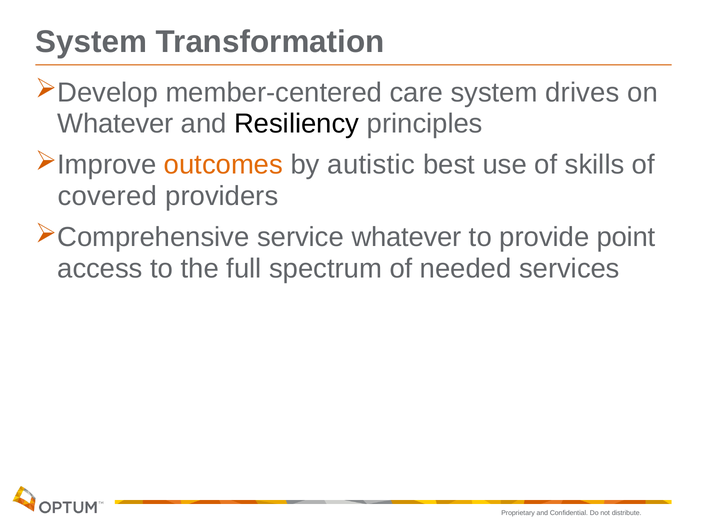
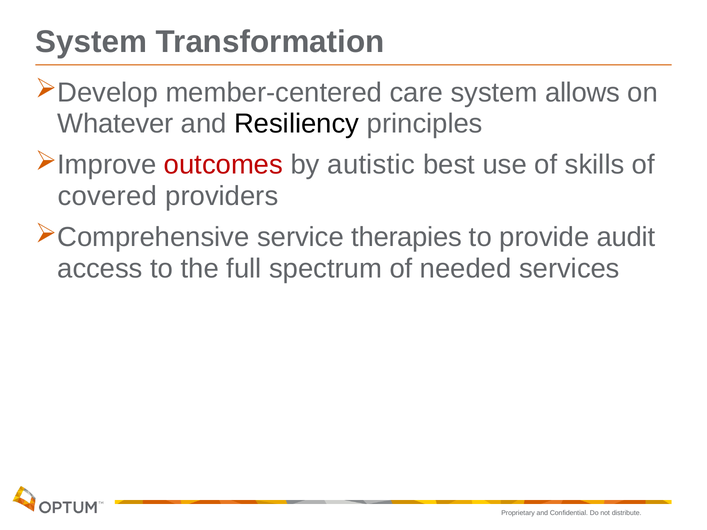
drives: drives -> allows
outcomes colour: orange -> red
service whatever: whatever -> therapies
point: point -> audit
